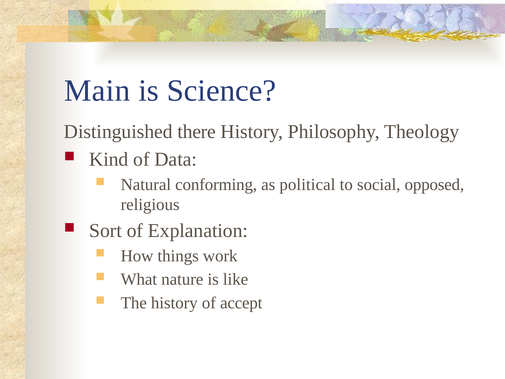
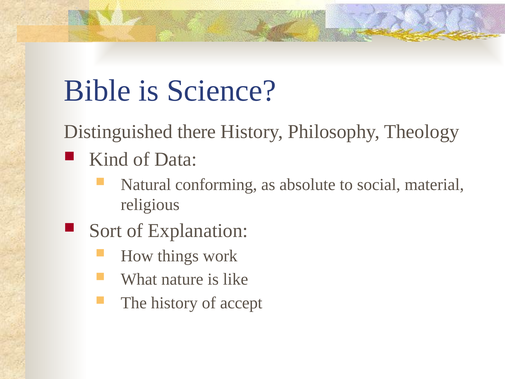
Main: Main -> Bible
political: political -> absolute
opposed: opposed -> material
